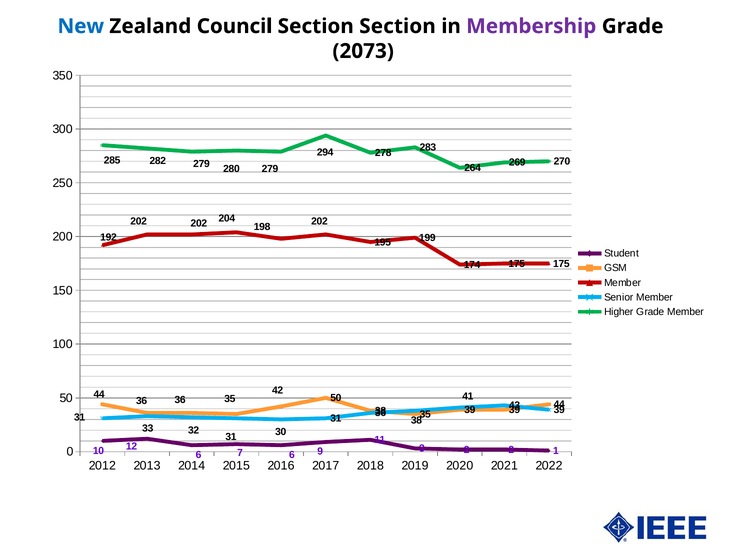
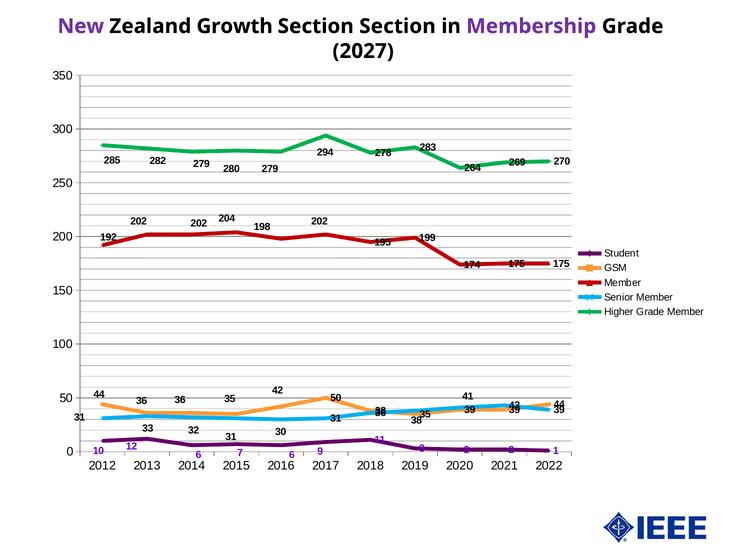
New colour: blue -> purple
Council: Council -> Growth
2073: 2073 -> 2027
